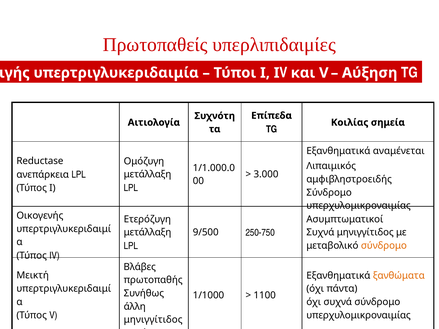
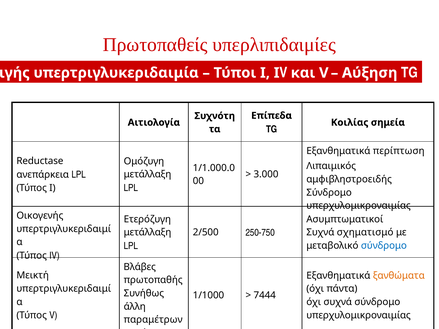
αναμένεται: αναμένεται -> περίπτωση
9/500: 9/500 -> 2/500
Συχνά μηνιγγίτιδος: μηνιγγίτιδος -> σχηματισμό
σύνδρομο at (384, 246) colour: orange -> blue
1100: 1100 -> 7444
μηνιγγίτιδος at (153, 320): μηνιγγίτιδος -> παραμέτρων
